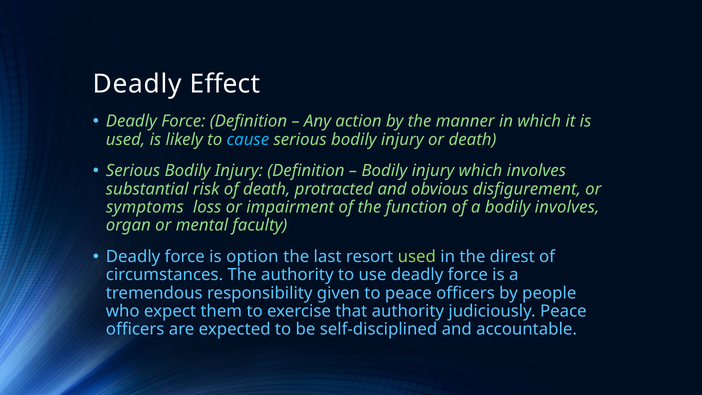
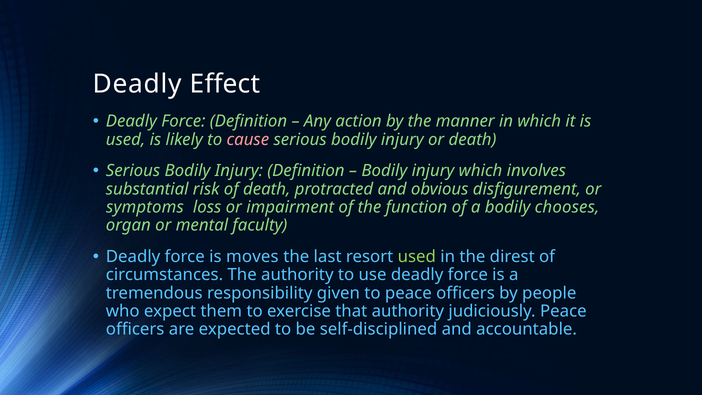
cause colour: light blue -> pink
bodily involves: involves -> chooses
option: option -> moves
